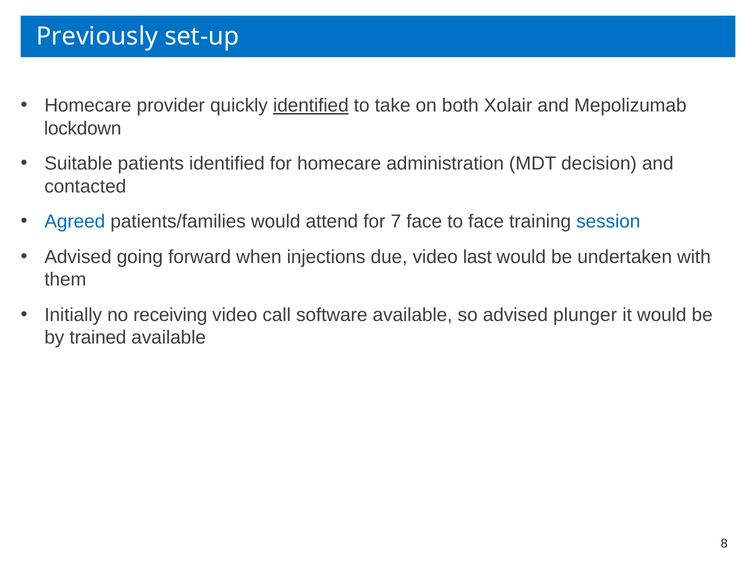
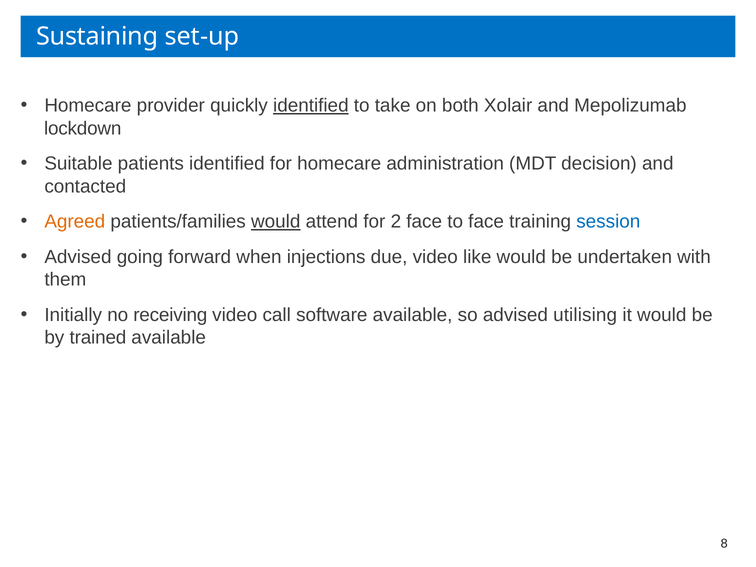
Previously: Previously -> Sustaining
Agreed colour: blue -> orange
would at (276, 222) underline: none -> present
7: 7 -> 2
last: last -> like
plunger: plunger -> utilising
